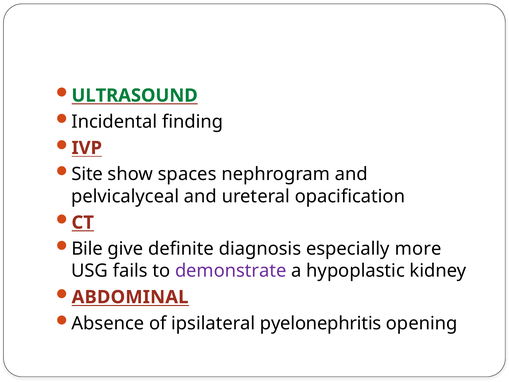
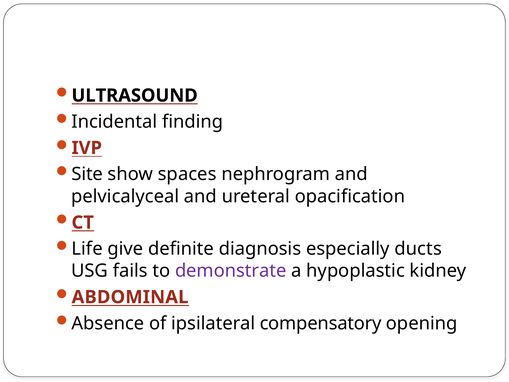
ULTRASOUND colour: green -> black
Bile: Bile -> Life
more: more -> ducts
pyelonephritis: pyelonephritis -> compensatory
